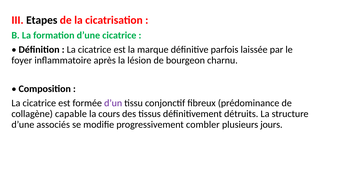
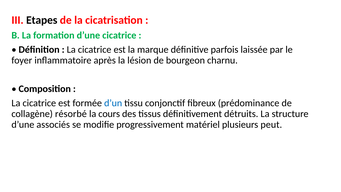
d’un colour: purple -> blue
capable: capable -> résorbé
combler: combler -> matériel
jours: jours -> peut
